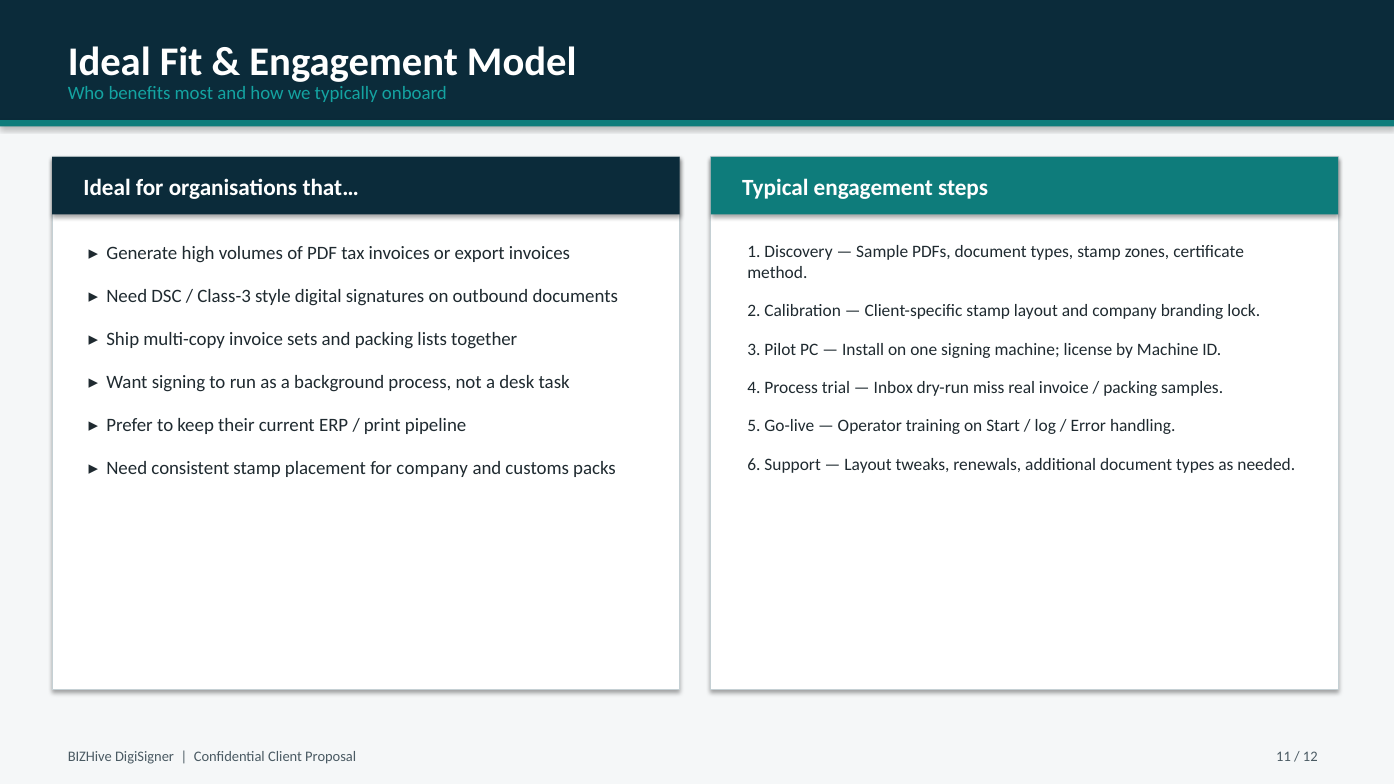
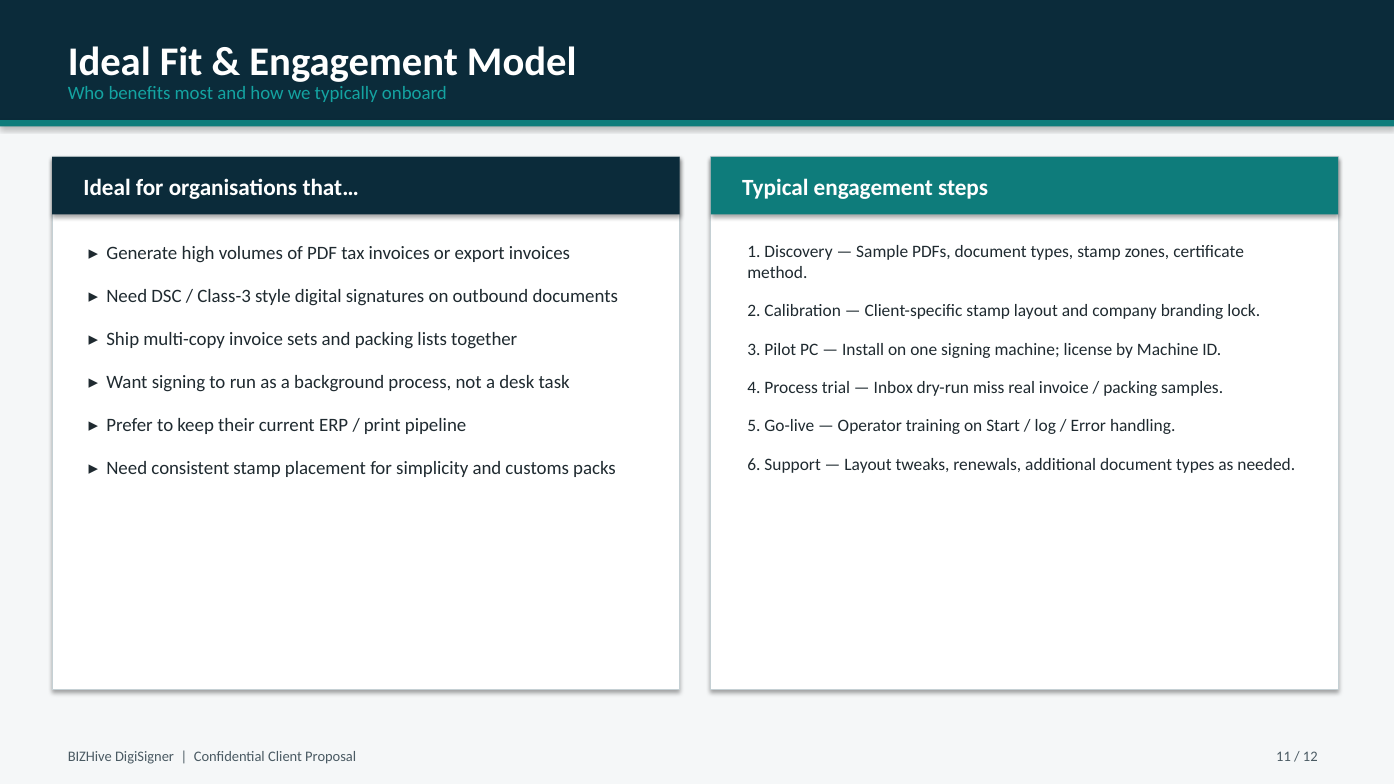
for company: company -> simplicity
